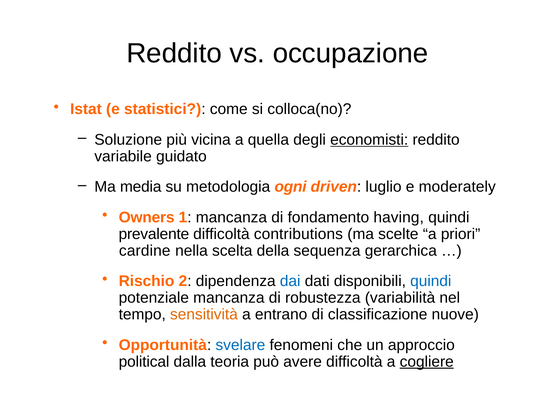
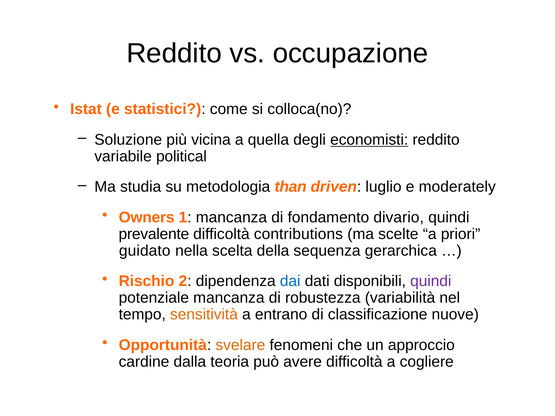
guidato: guidato -> political
media: media -> studia
ogni: ogni -> than
having: having -> divario
cardine: cardine -> guidato
quindi at (431, 281) colour: blue -> purple
svelare colour: blue -> orange
political: political -> cardine
cogliere underline: present -> none
